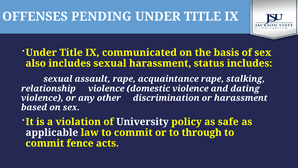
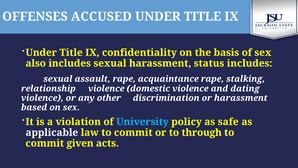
PENDING: PENDING -> ACCUSED
communicated: communicated -> confidentiality
University colour: white -> light blue
fence: fence -> given
